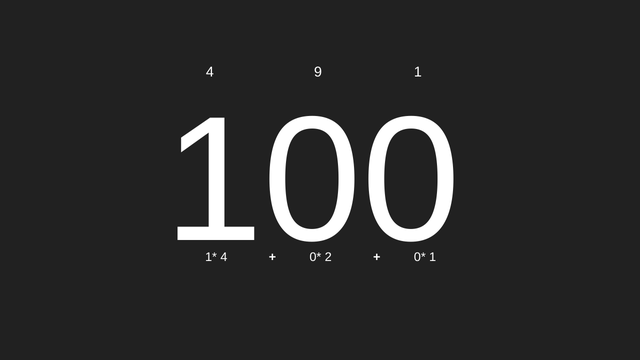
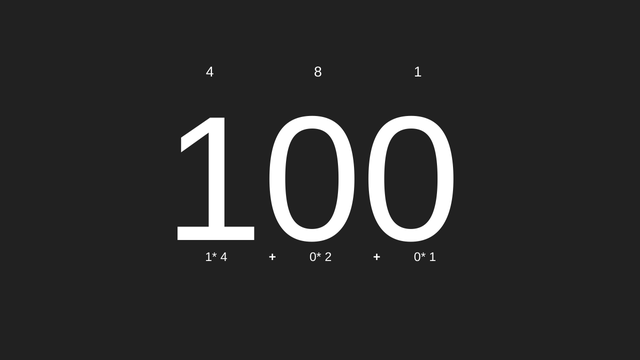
9: 9 -> 8
